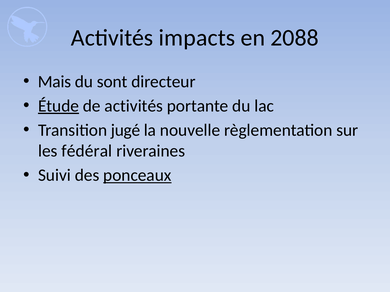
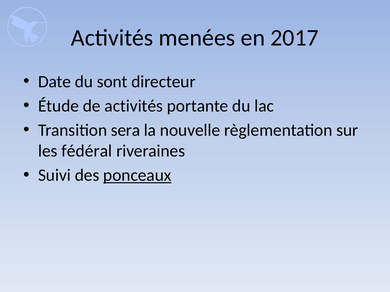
impacts: impacts -> menées
2088: 2088 -> 2017
Mais: Mais -> Date
Étude underline: present -> none
jugé: jugé -> sera
